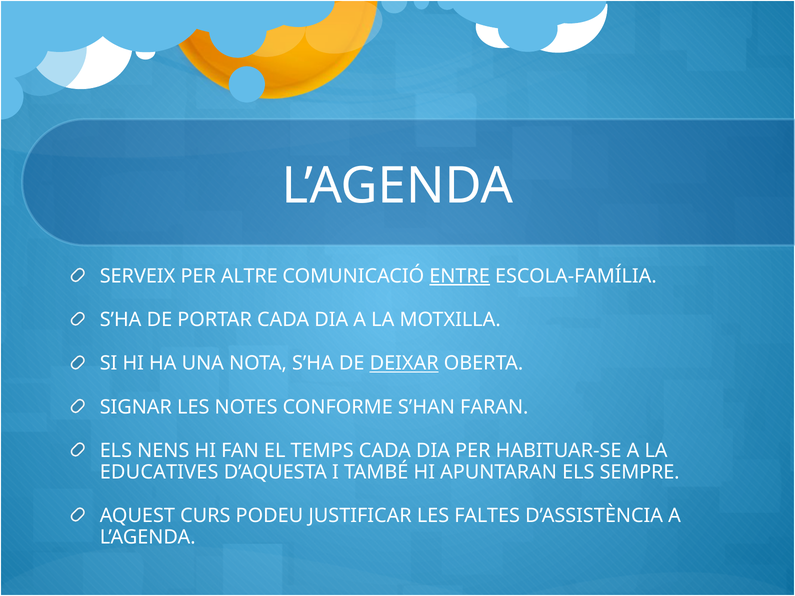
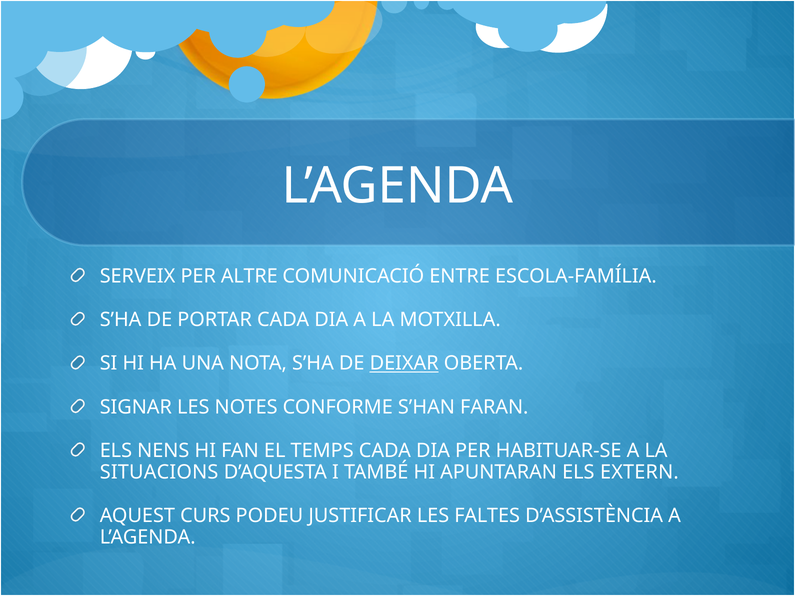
ENTRE underline: present -> none
EDUCATIVES: EDUCATIVES -> SITUACIONS
SEMPRE: SEMPRE -> EXTERN
